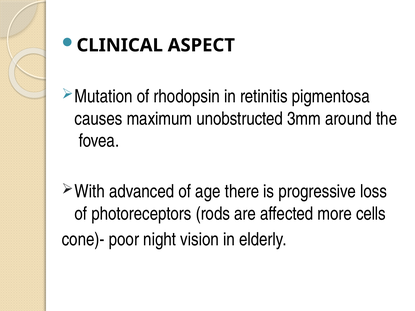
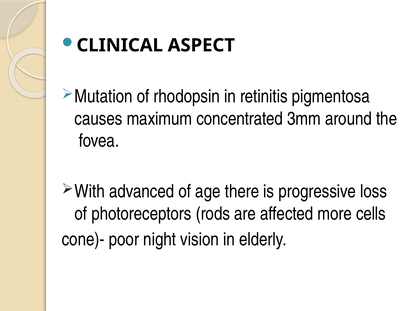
unobstructed: unobstructed -> concentrated
